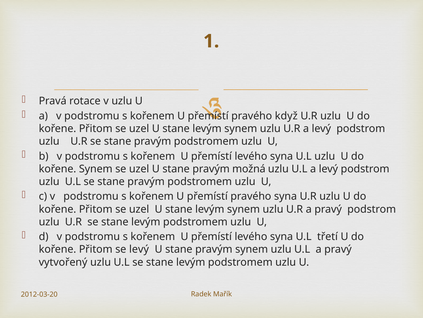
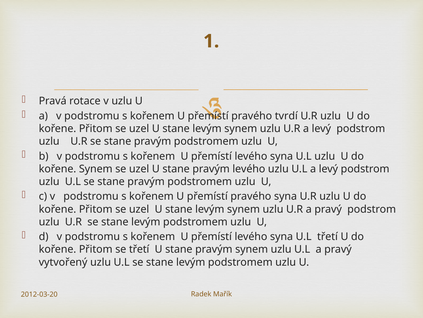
když: když -> tvrdí
pravým možná: možná -> levého
se levý: levý -> třetí
